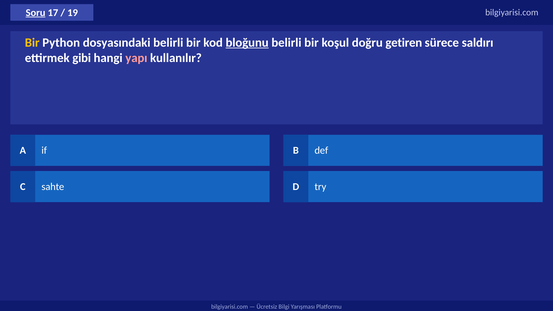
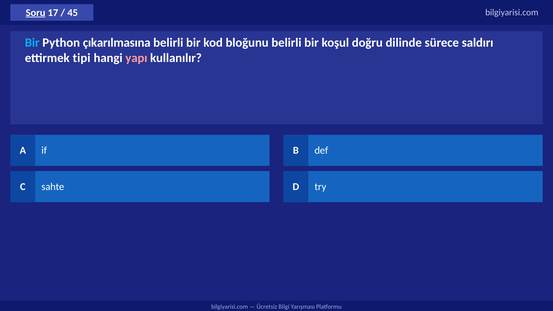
19: 19 -> 45
Bir at (32, 43) colour: yellow -> light blue
dosyasındaki: dosyasındaki -> çıkarılmasına
bloğunu underline: present -> none
getiren: getiren -> dilinde
gibi: gibi -> tipi
